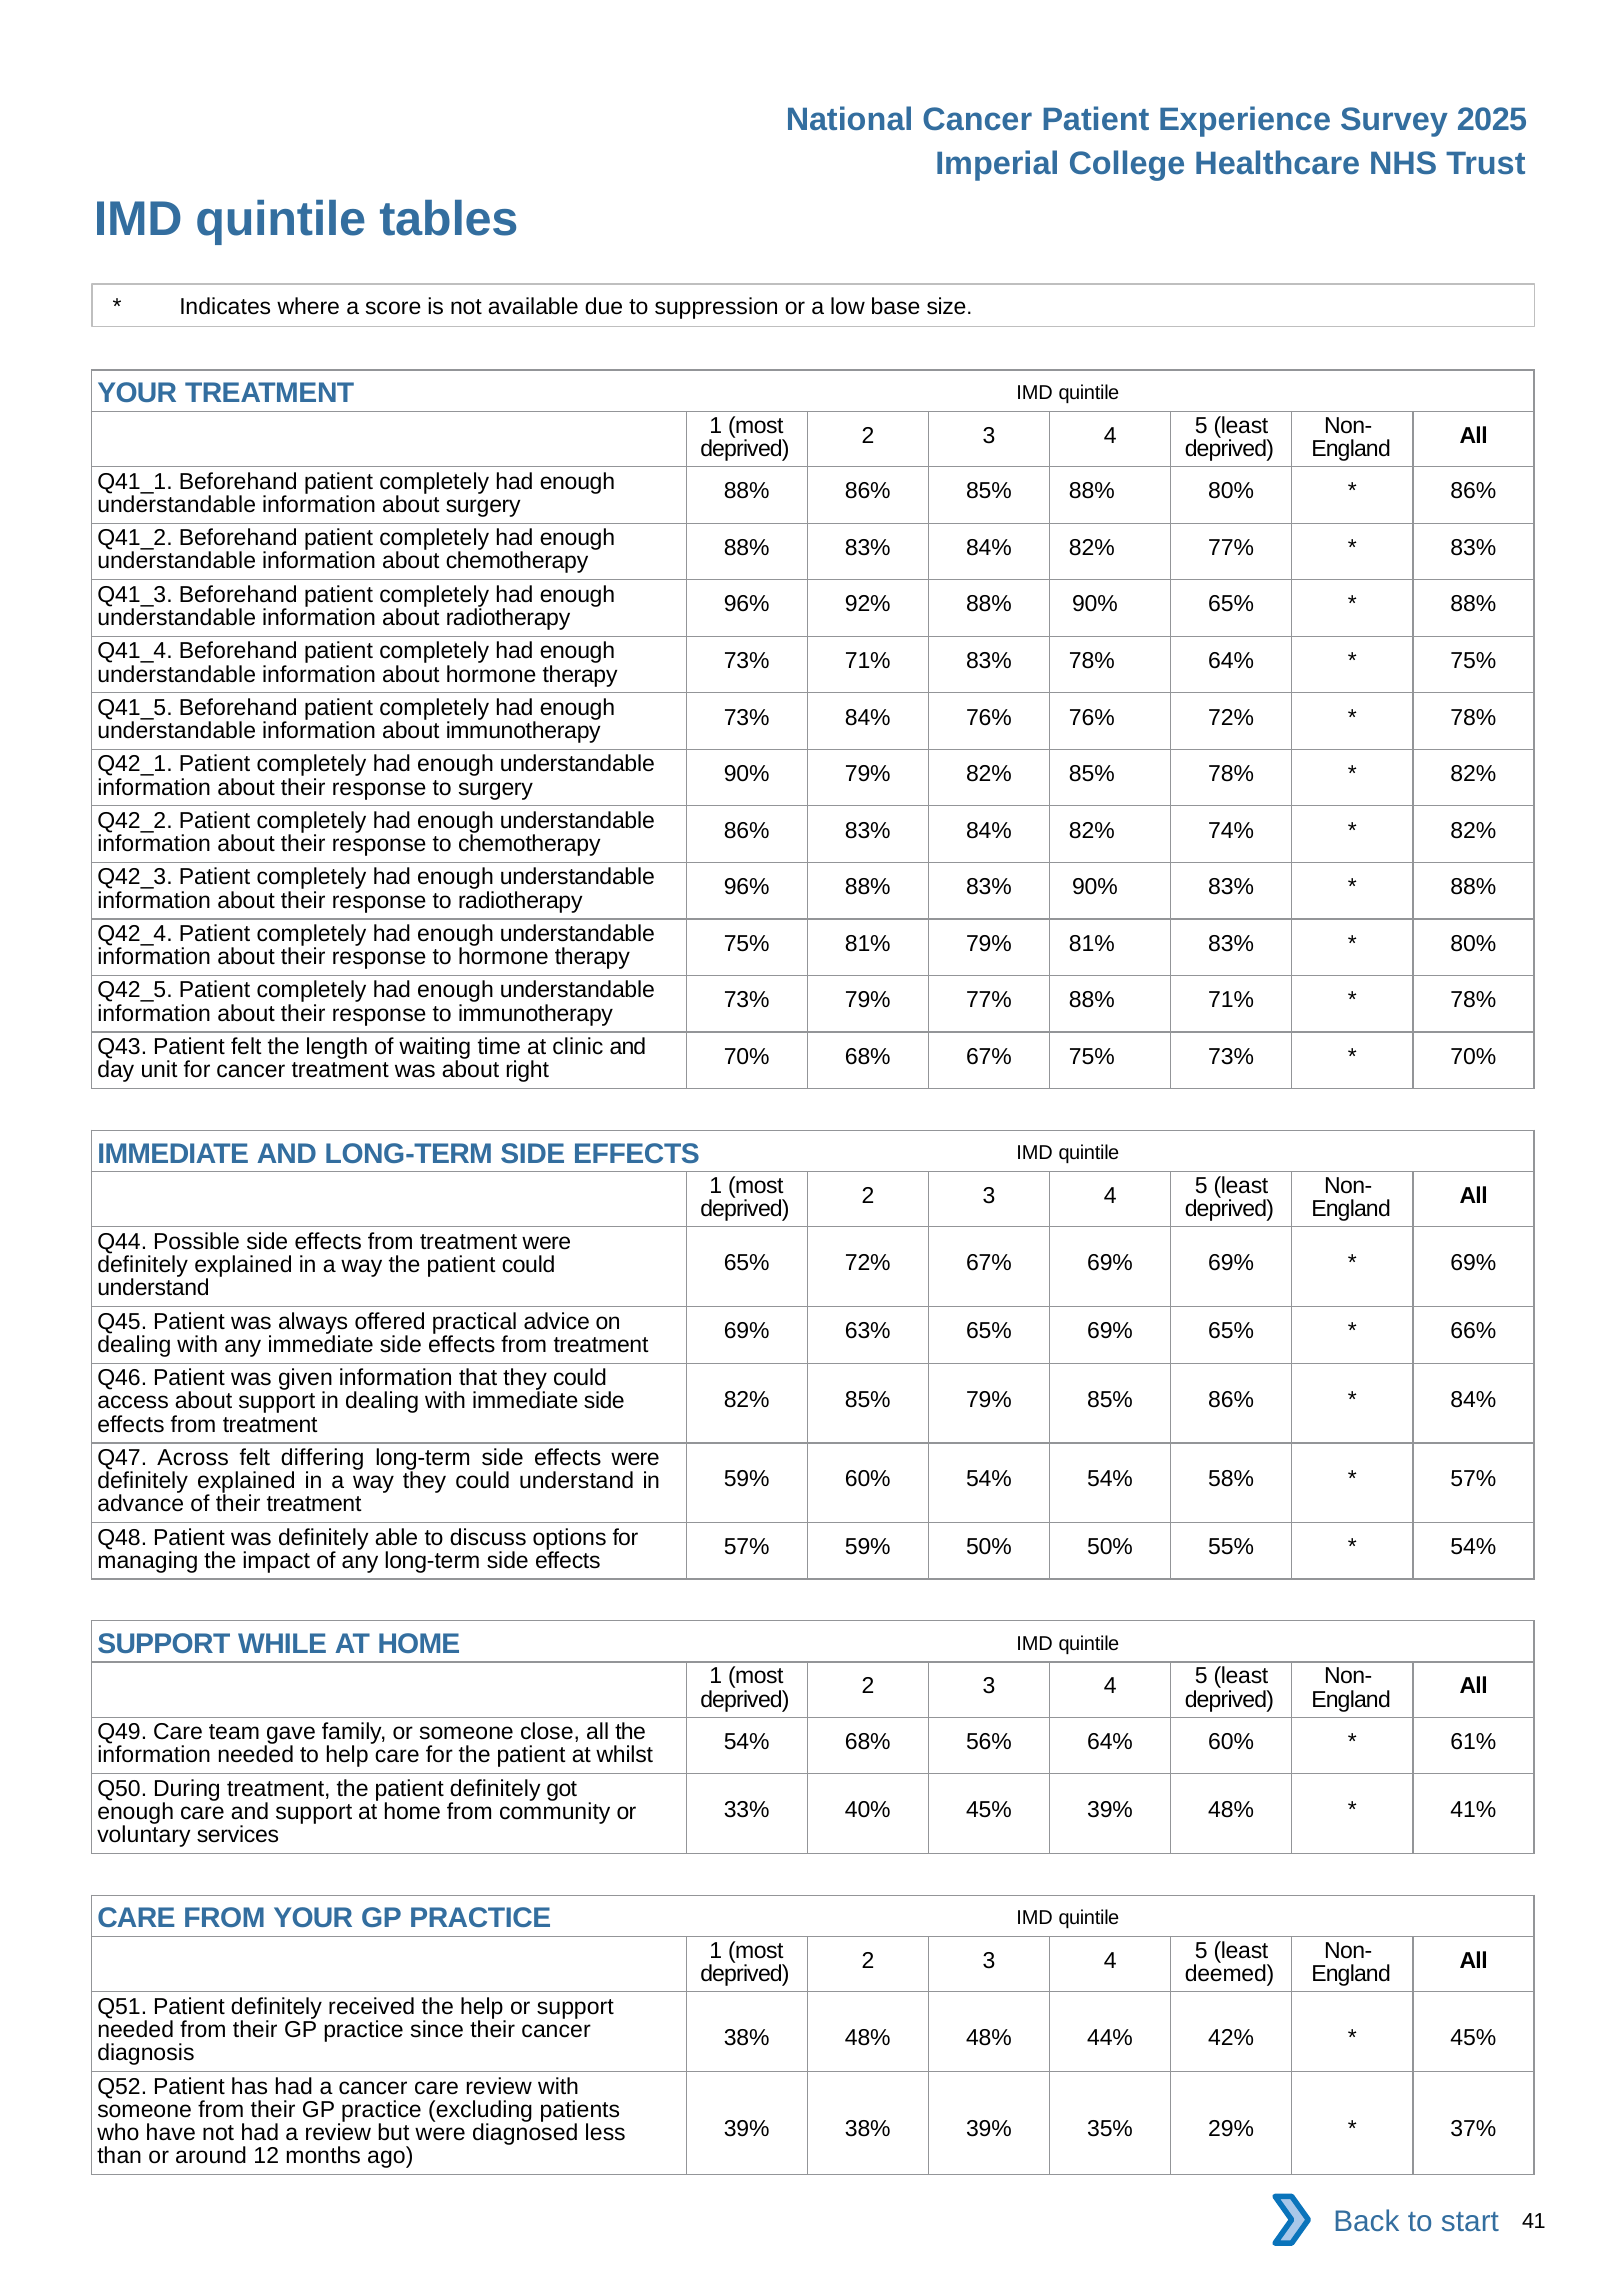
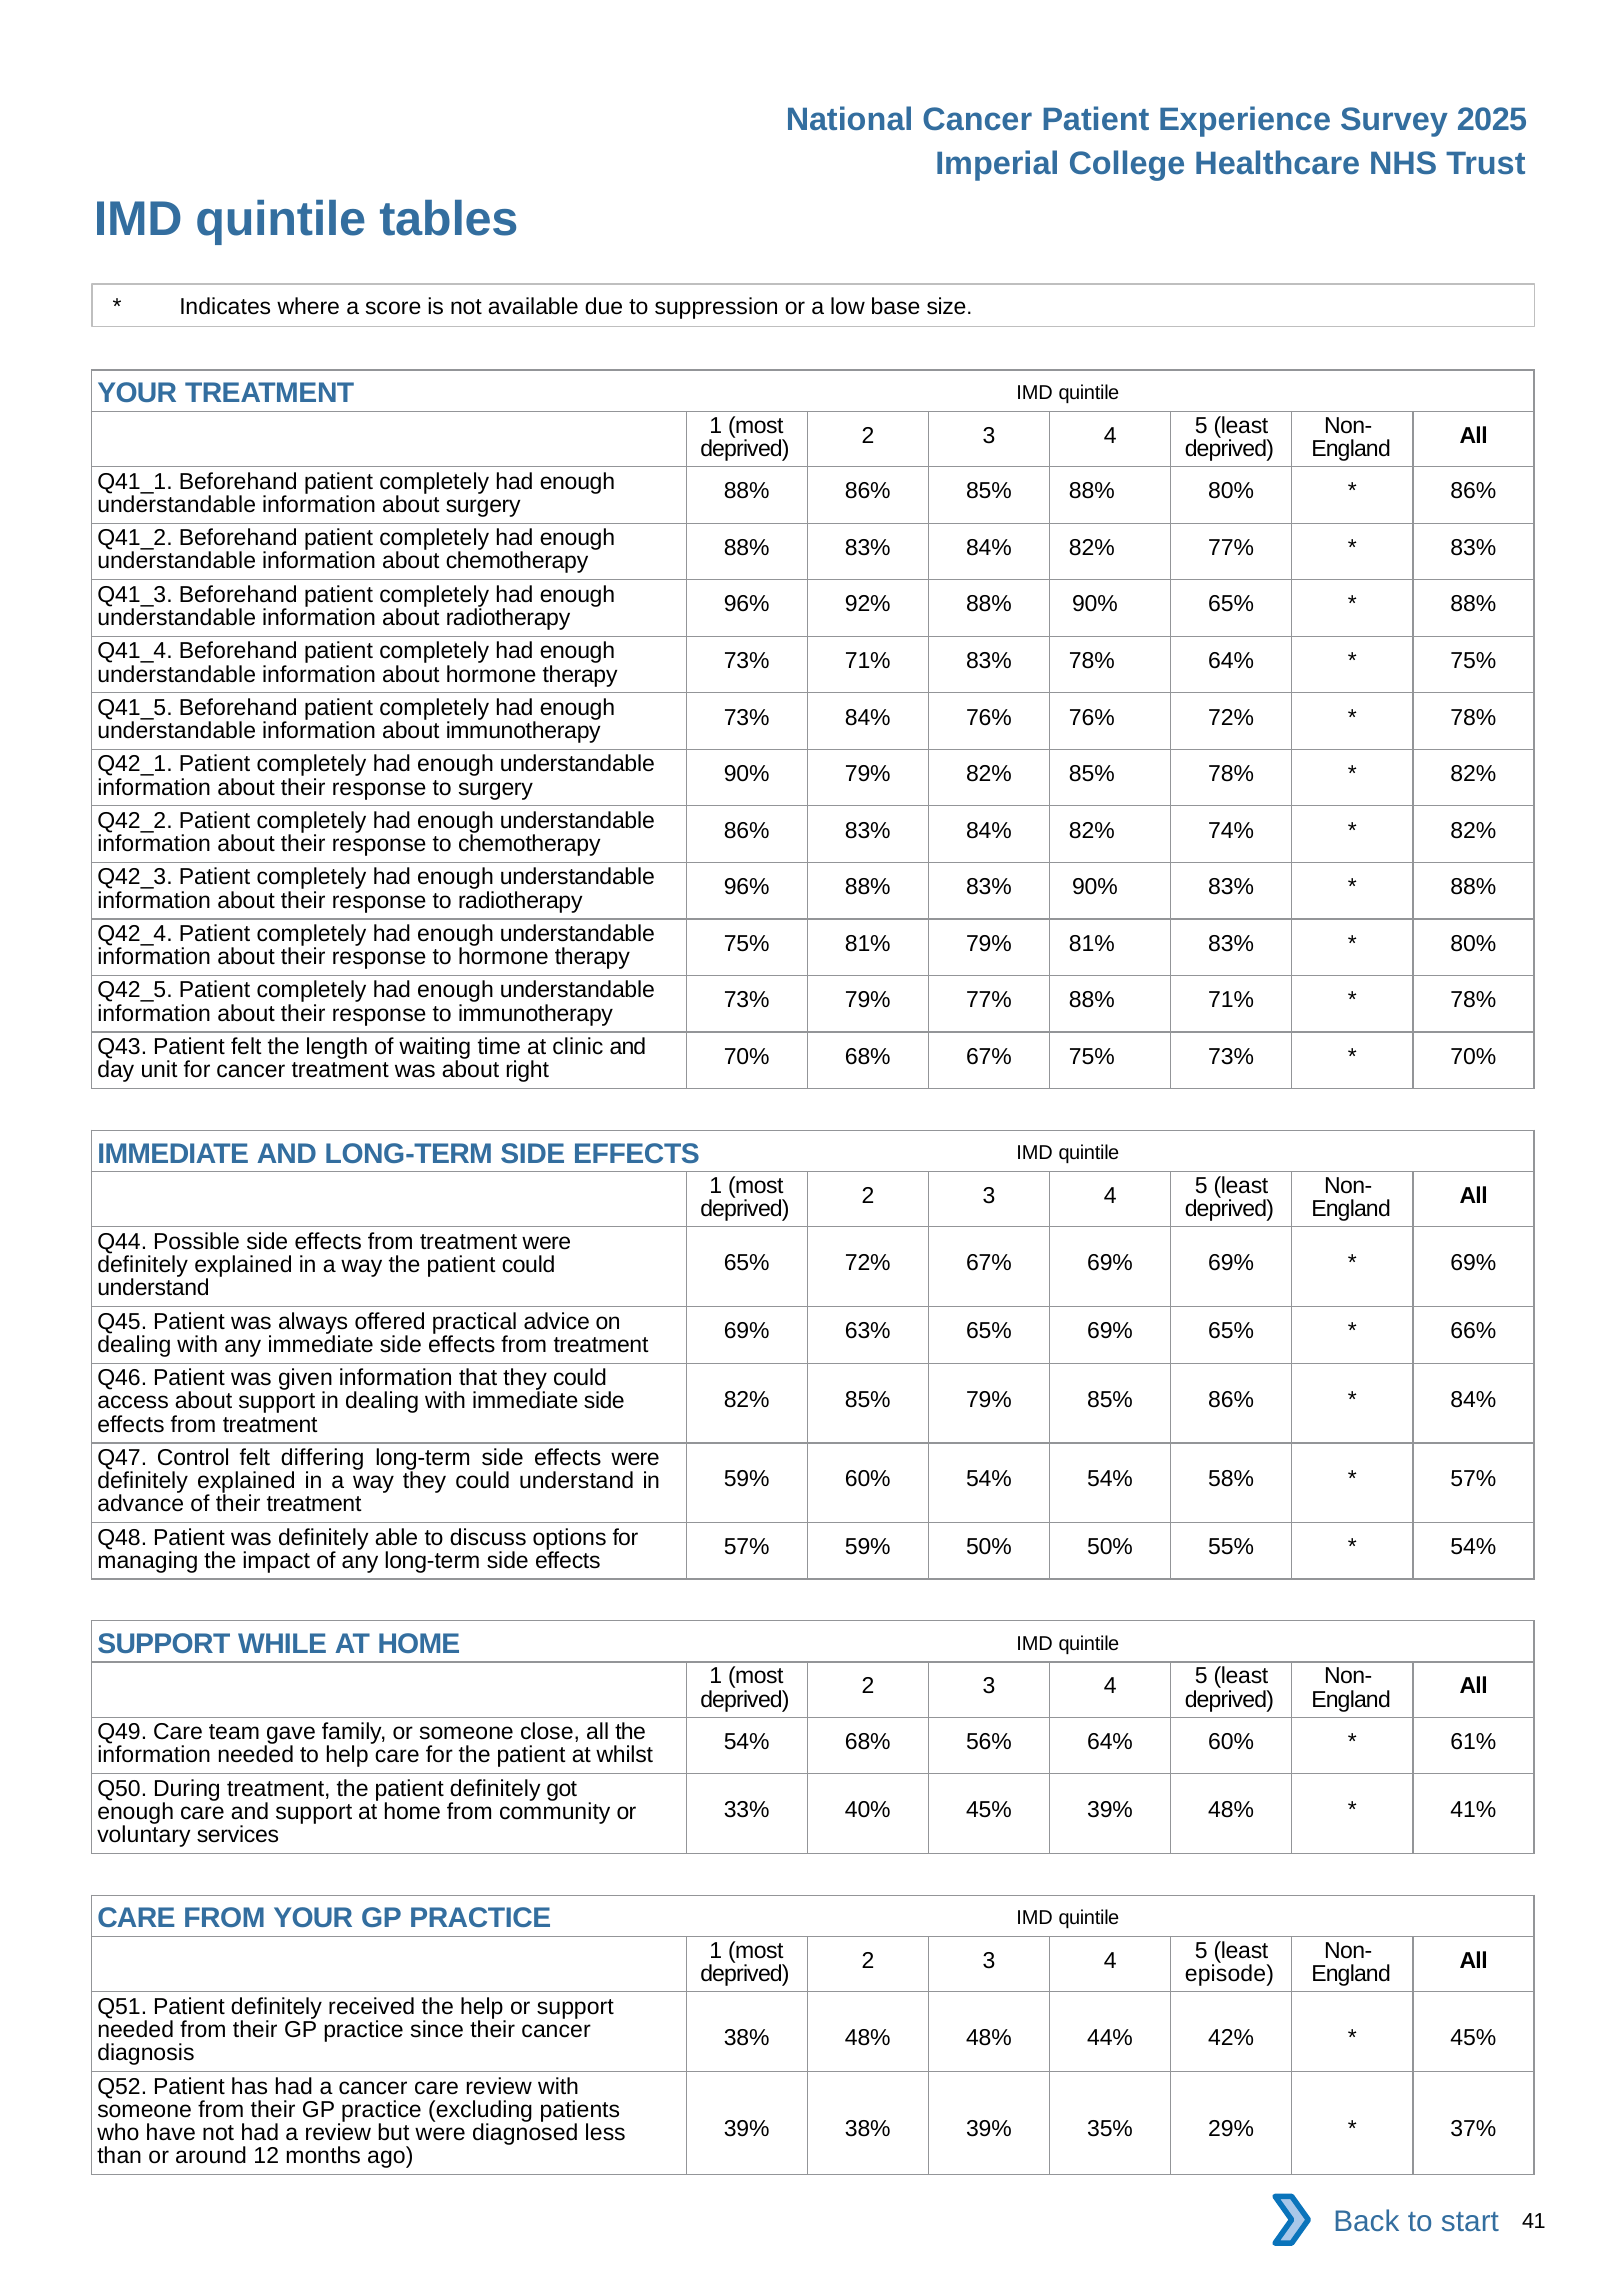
Across: Across -> Control
deemed: deemed -> episode
